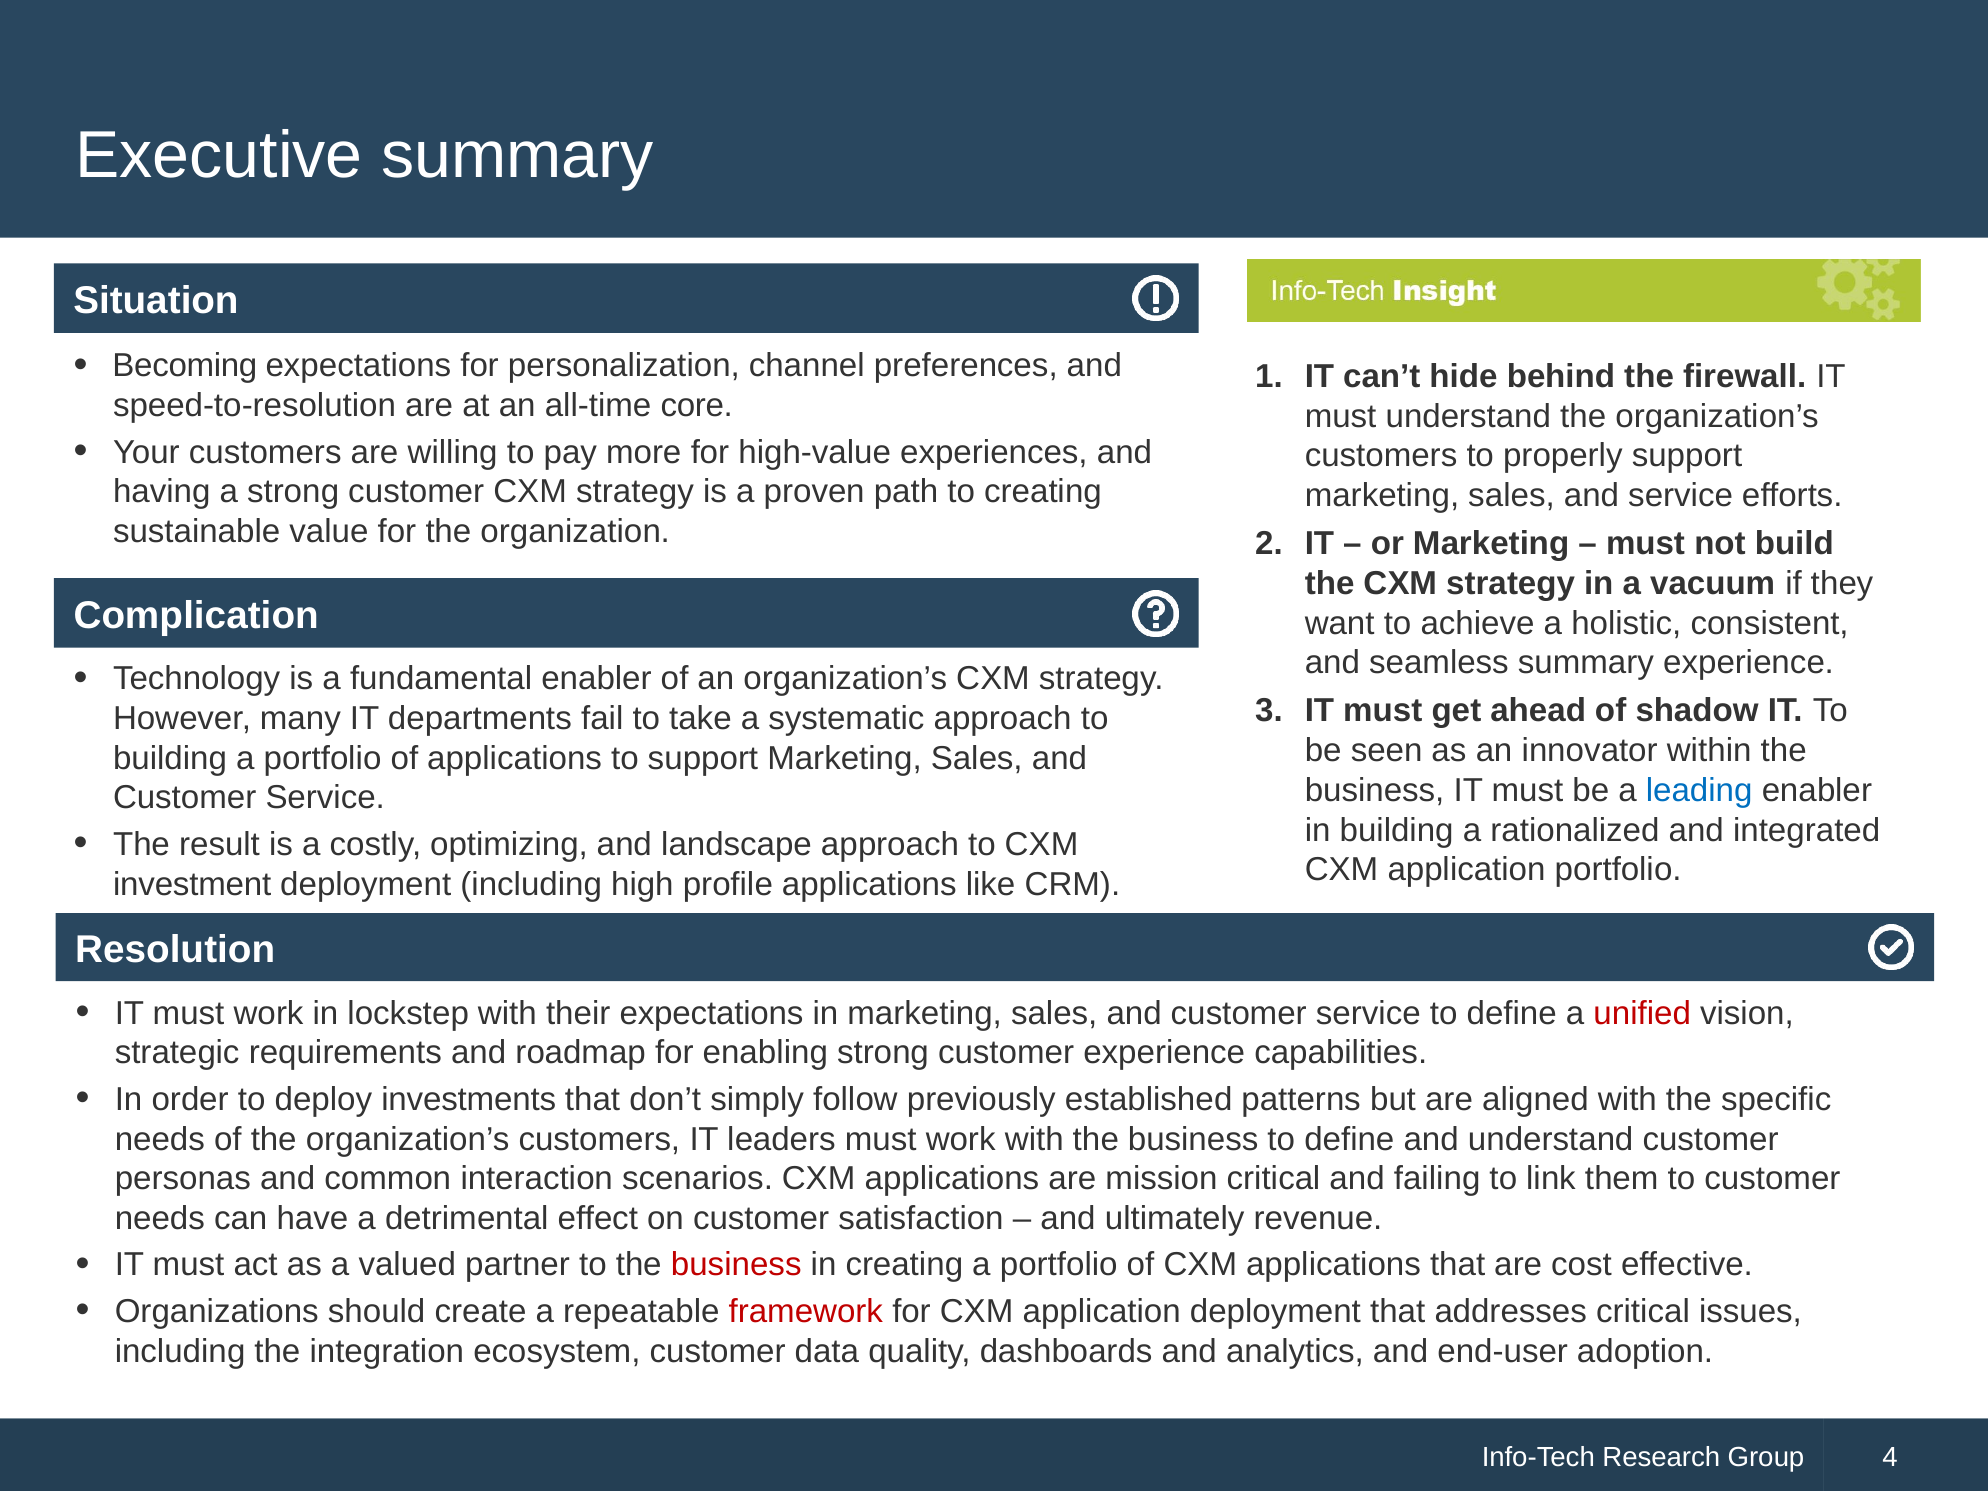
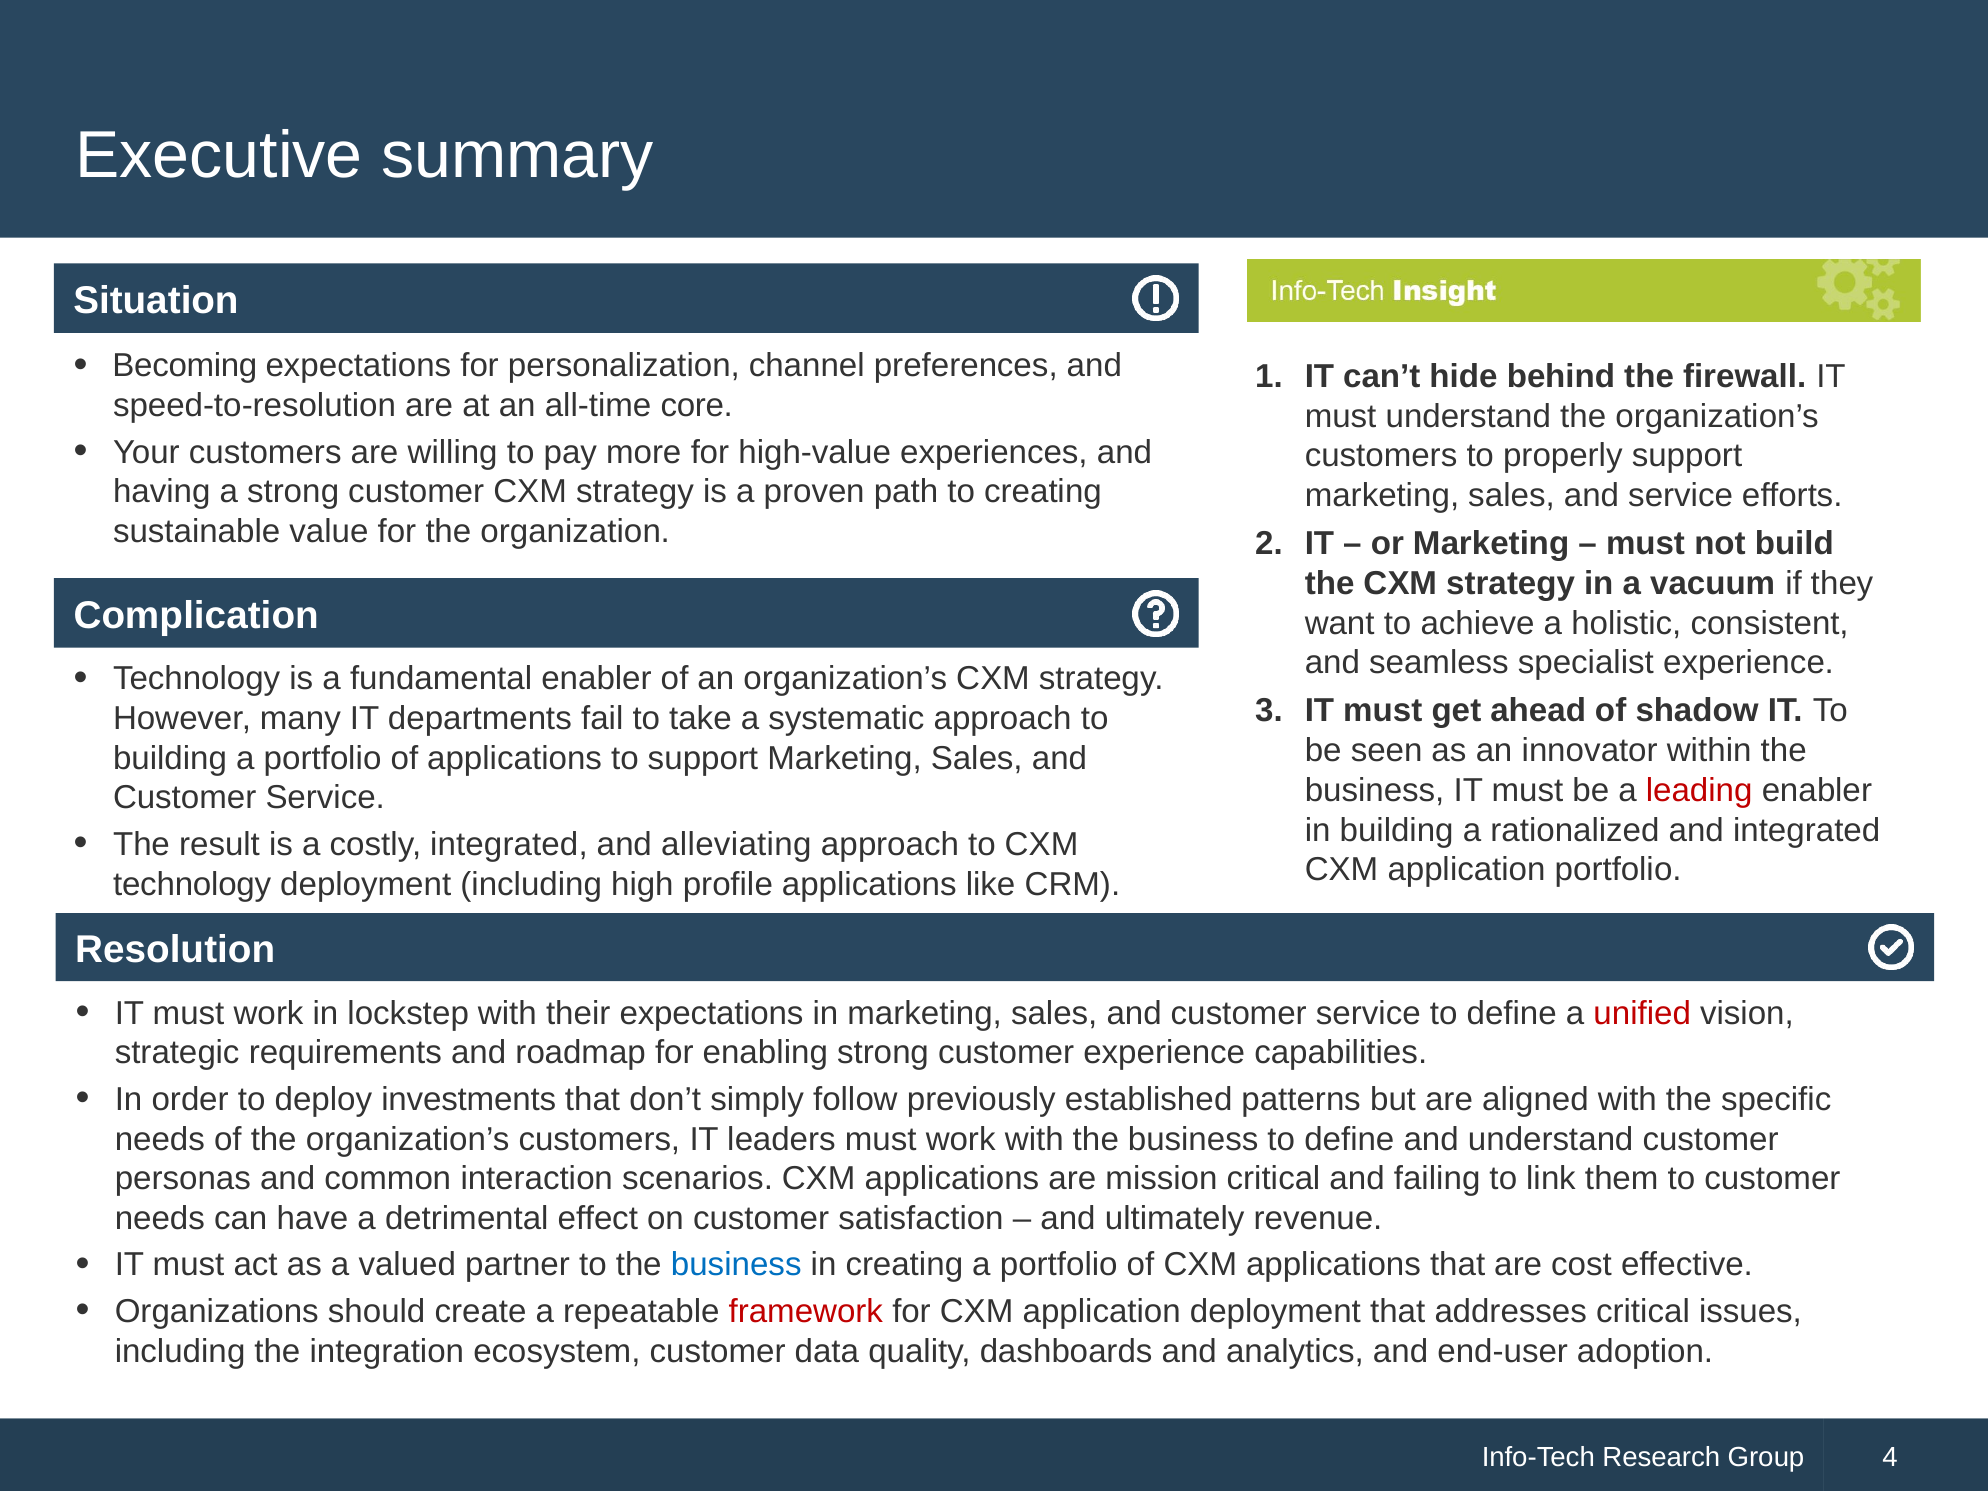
seamless summary: summary -> specialist
leading colour: blue -> red
costly optimizing: optimizing -> integrated
landscape: landscape -> alleviating
investment at (192, 884): investment -> technology
business at (736, 1265) colour: red -> blue
